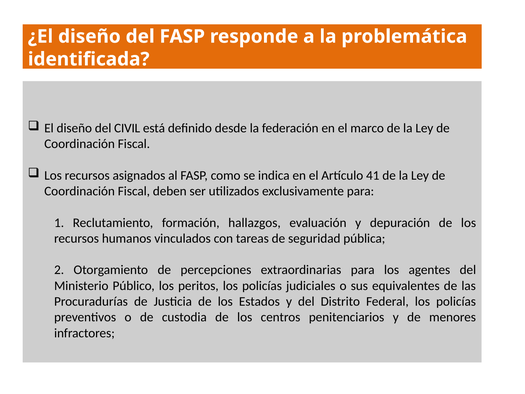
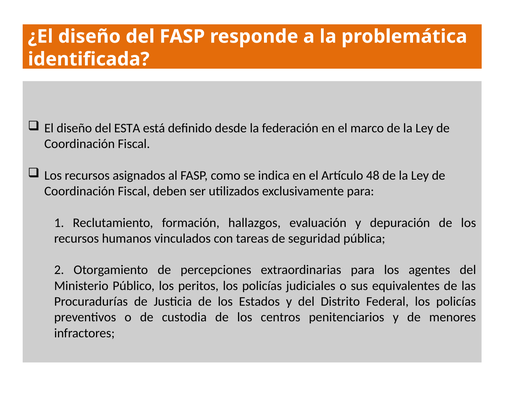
CIVIL: CIVIL -> ESTA
41: 41 -> 48
